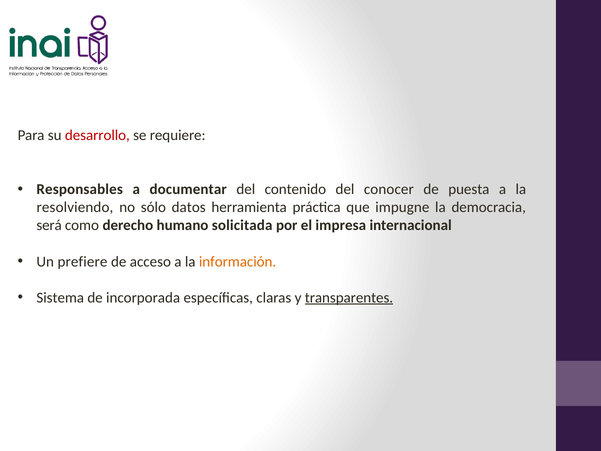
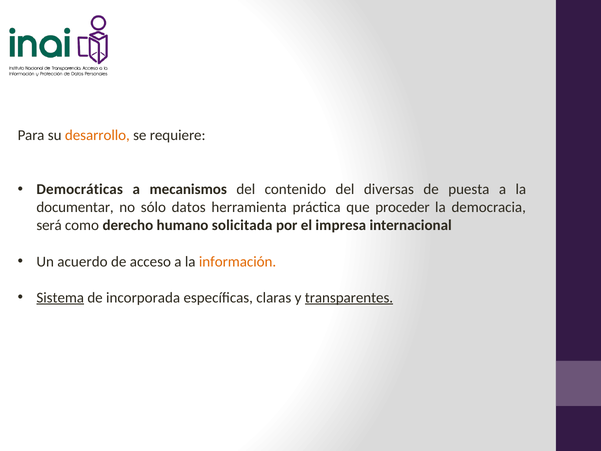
desarrollo colour: red -> orange
Responsables: Responsables -> Democráticas
documentar: documentar -> mecanismos
conocer: conocer -> diversas
resolviendo: resolviendo -> documentar
impugne: impugne -> proceder
prefiere: prefiere -> acuerdo
Sistema underline: none -> present
